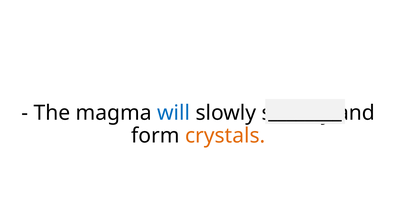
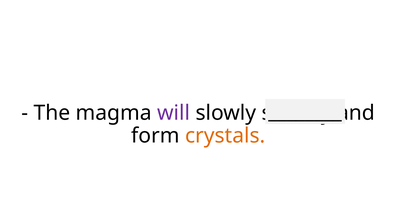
will colour: blue -> purple
